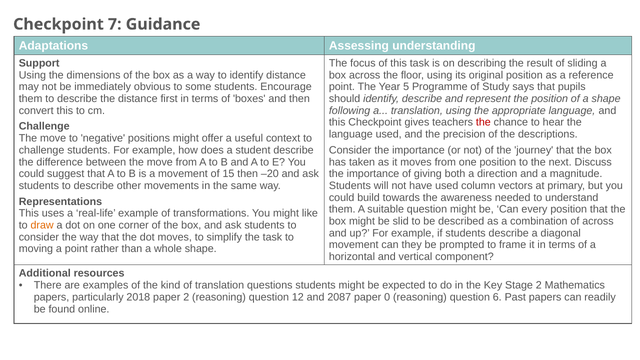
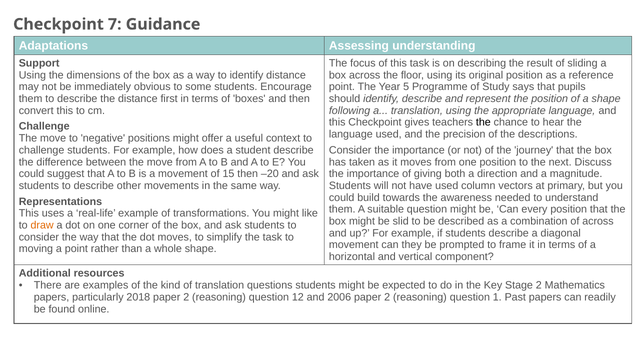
the at (483, 122) colour: red -> black
2087: 2087 -> 2006
0 at (387, 297): 0 -> 2
6: 6 -> 1
